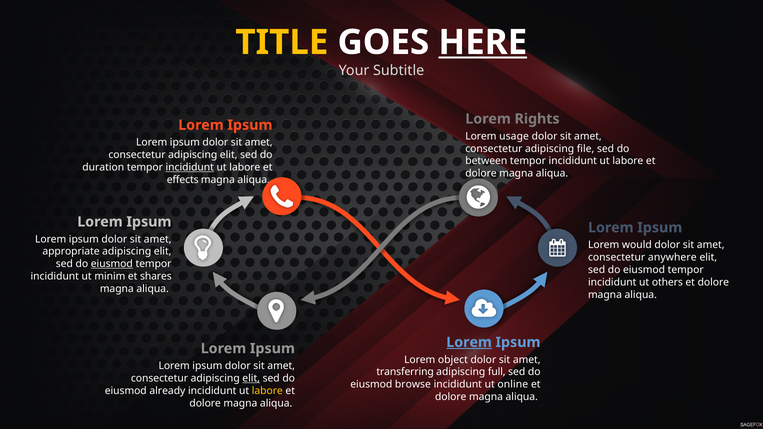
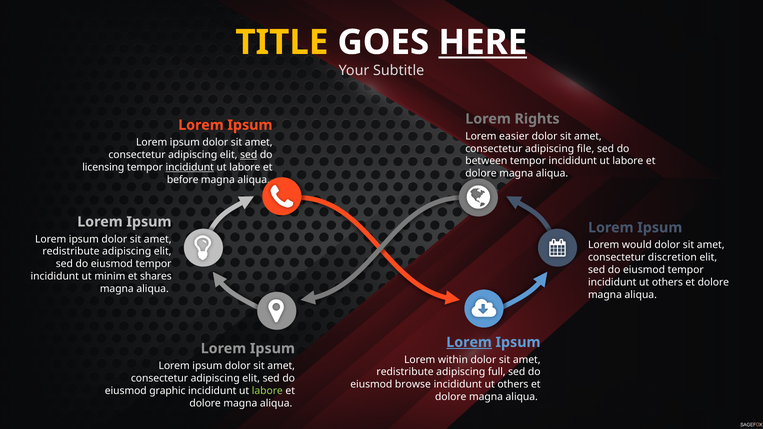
usage: usage -> easier
sed at (249, 155) underline: none -> present
duration: duration -> licensing
effects: effects -> before
appropriate at (71, 252): appropriate -> redistribute
anywhere: anywhere -> discretion
eiusmod at (112, 264) underline: present -> none
object: object -> within
transferring at (405, 372): transferring -> redistribute
elit at (251, 378) underline: present -> none
online at (513, 385): online -> others
already: already -> graphic
labore at (267, 391) colour: yellow -> light green
